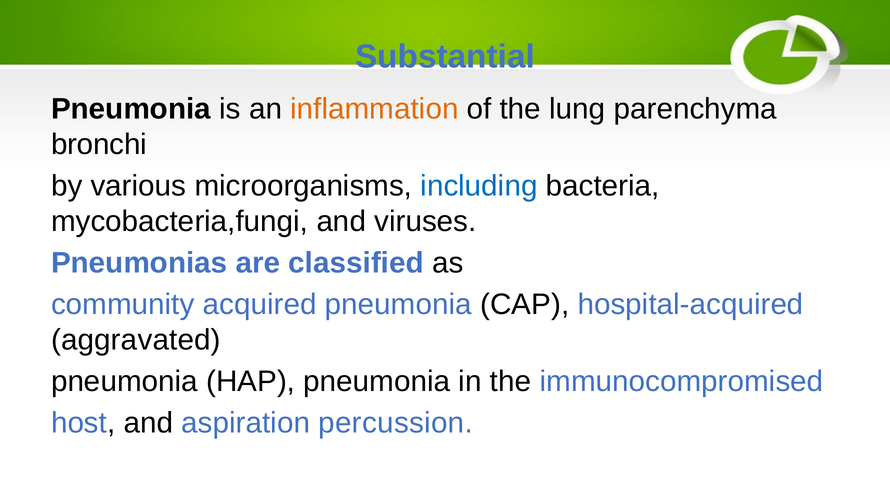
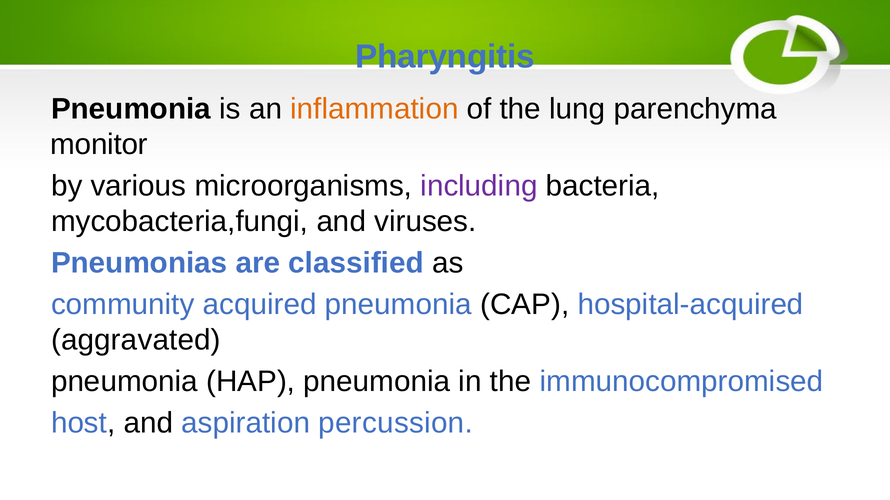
Substantial: Substantial -> Pharyngitis
bronchi: bronchi -> monitor
including colour: blue -> purple
